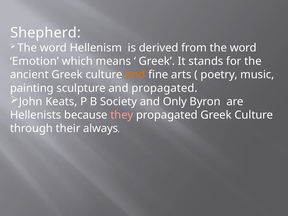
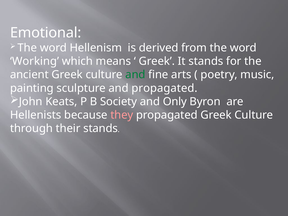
Shepherd: Shepherd -> Emotional
Emotion: Emotion -> Working
and at (135, 75) colour: orange -> green
their always: always -> stands
